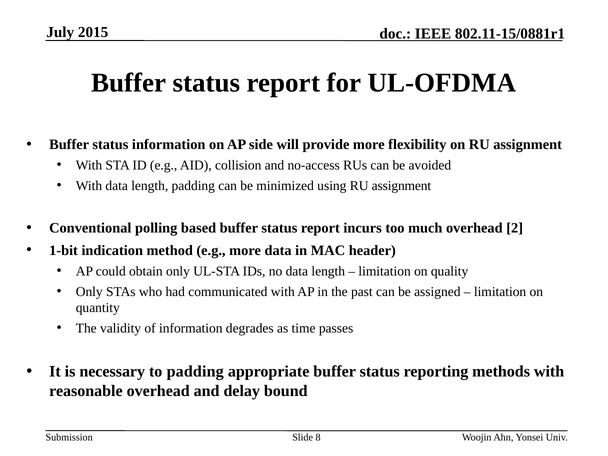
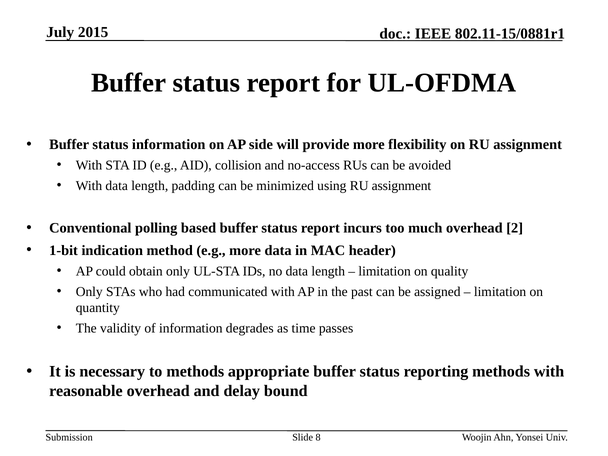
to padding: padding -> methods
